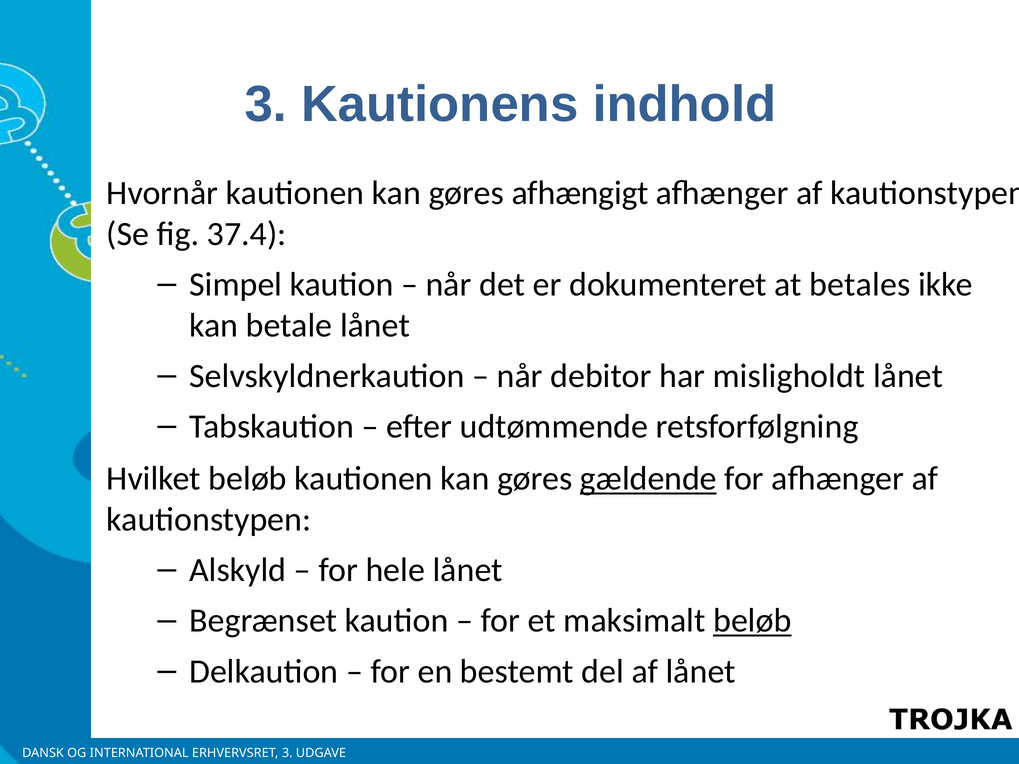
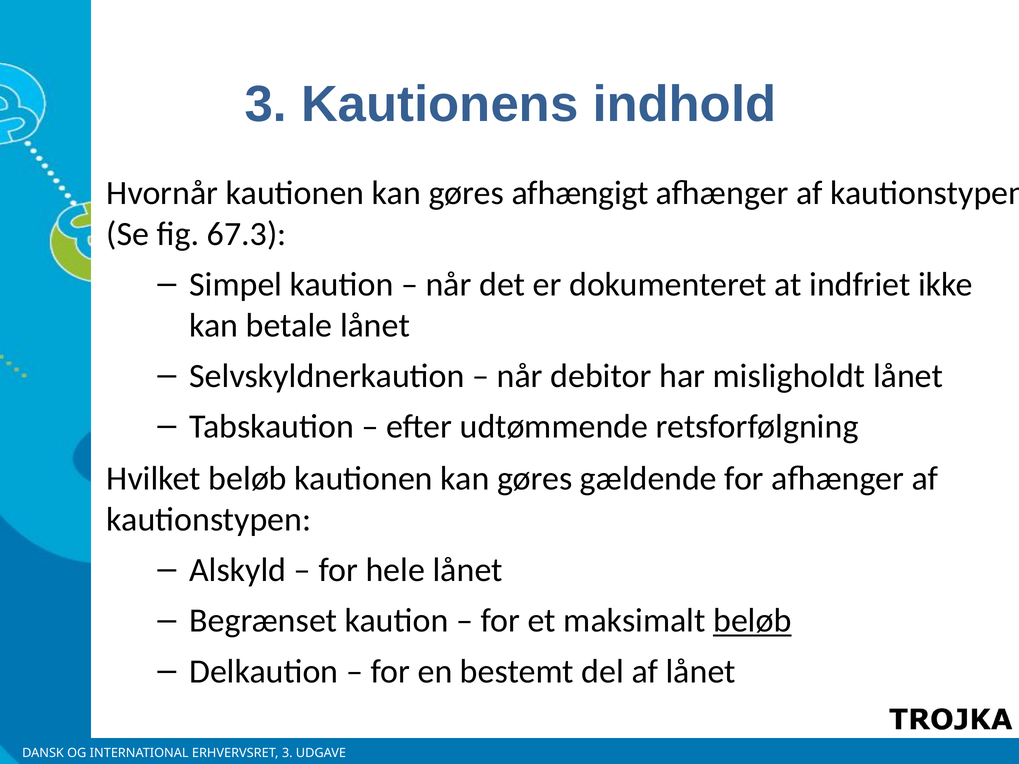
37.4: 37.4 -> 67.3
betales: betales -> indfriet
gældende underline: present -> none
